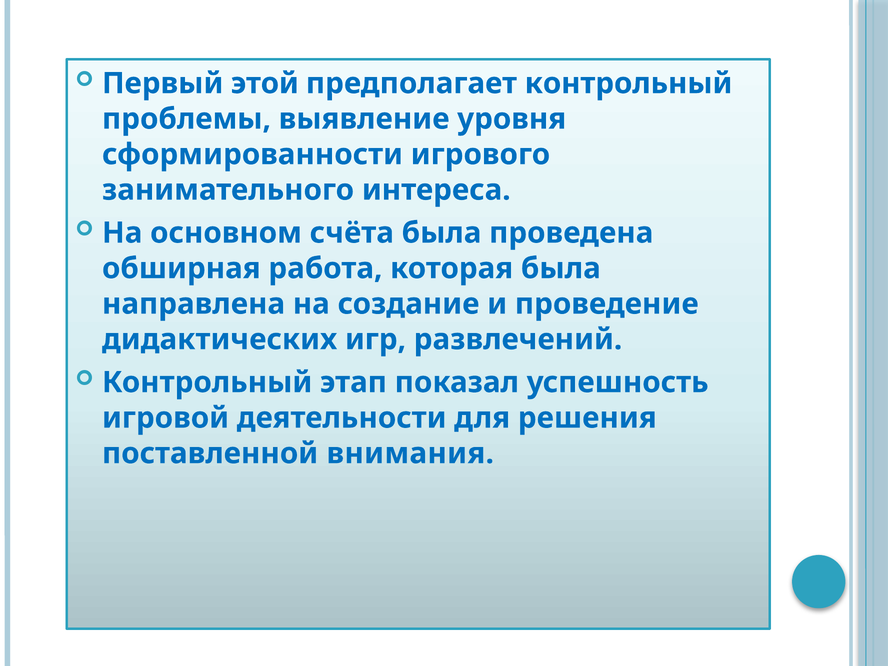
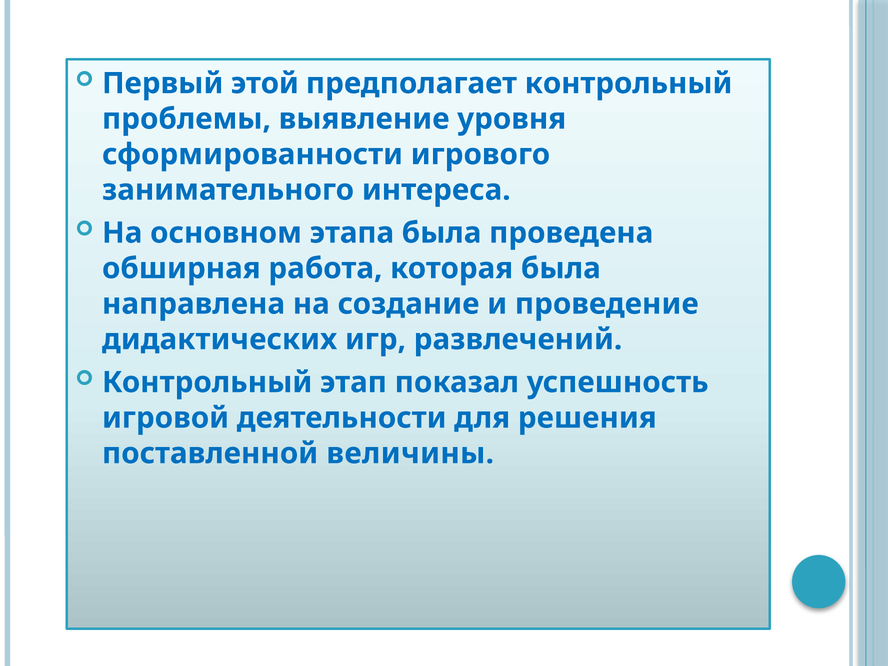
счёта: счёта -> этапа
внимания: внимания -> величины
